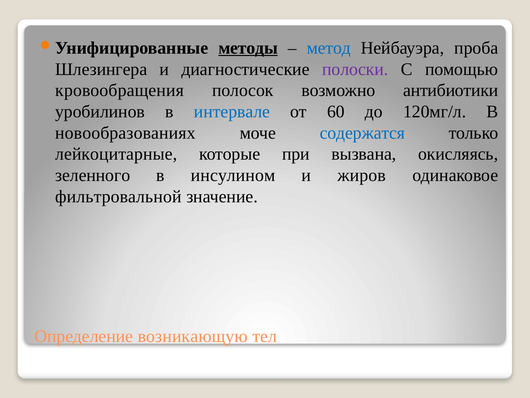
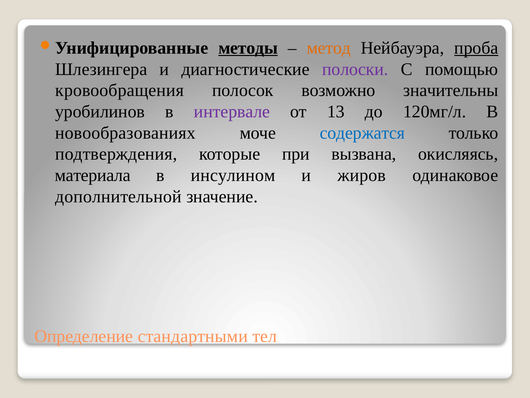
метод colour: blue -> orange
проба underline: none -> present
антибиотики: антибиотики -> значительны
интервале colour: blue -> purple
60: 60 -> 13
лейкоцитарные: лейкоцитарные -> подтверждения
зеленного: зеленного -> материала
фильтровальной: фильтровальной -> дополнительной
возникающую: возникающую -> стандартными
